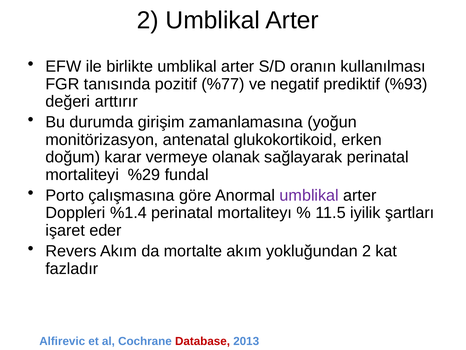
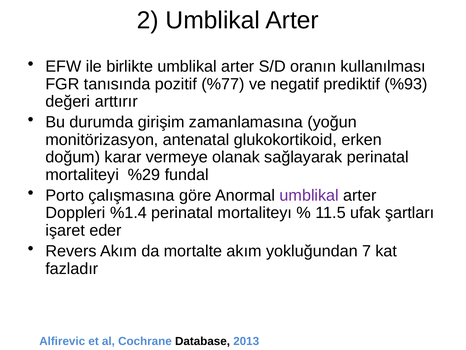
iyilik: iyilik -> ufak
yokluğundan 2: 2 -> 7
Database colour: red -> black
